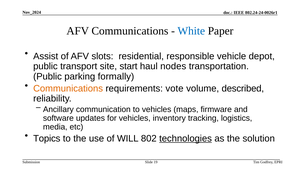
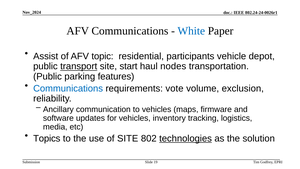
slots: slots -> topic
responsible: responsible -> participants
transport underline: none -> present
formally: formally -> features
Communications at (68, 88) colour: orange -> blue
described: described -> exclusion
of WILL: WILL -> SITE
